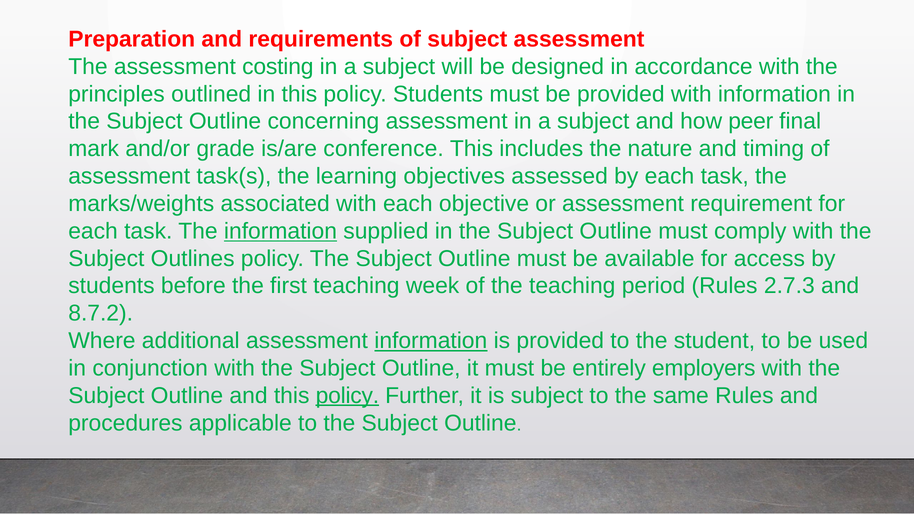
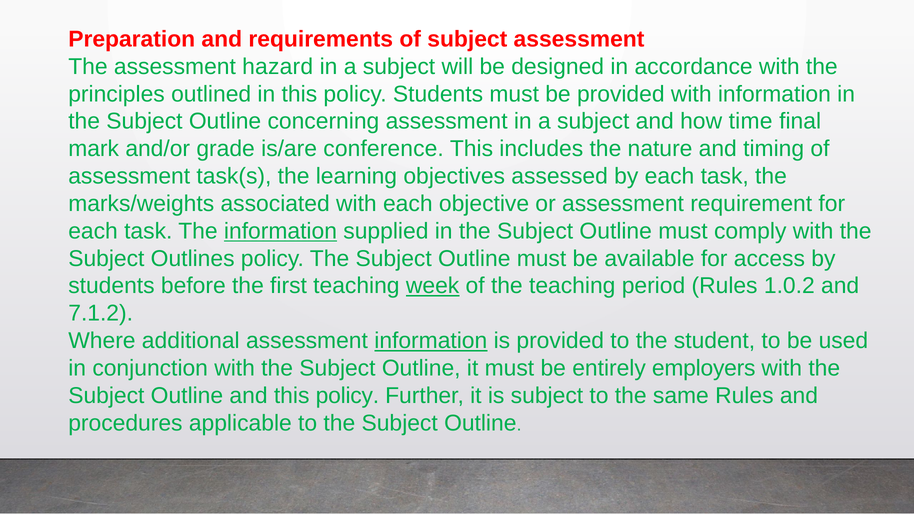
costing: costing -> hazard
peer: peer -> time
week underline: none -> present
2.7.3: 2.7.3 -> 1.0.2
8.7.2: 8.7.2 -> 7.1.2
policy at (347, 396) underline: present -> none
